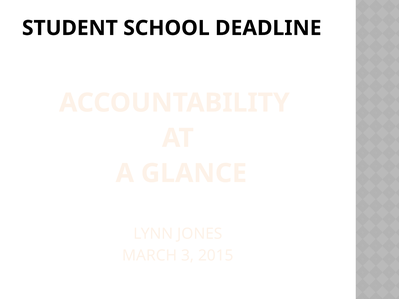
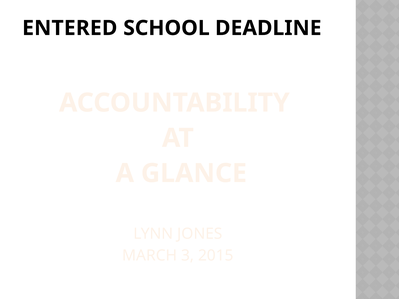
STUDENT: STUDENT -> ENTERED
